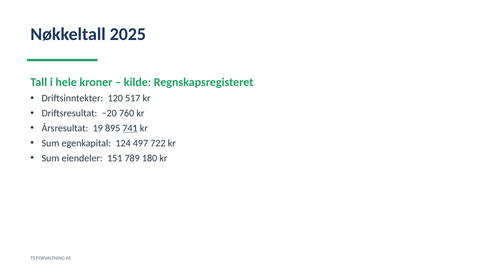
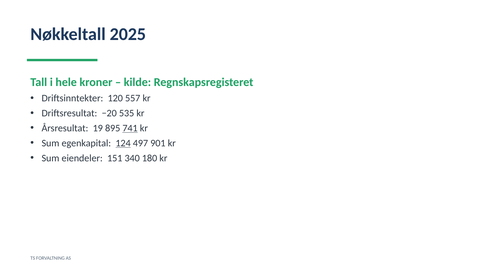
517: 517 -> 557
760: 760 -> 535
124 underline: none -> present
722: 722 -> 901
789: 789 -> 340
